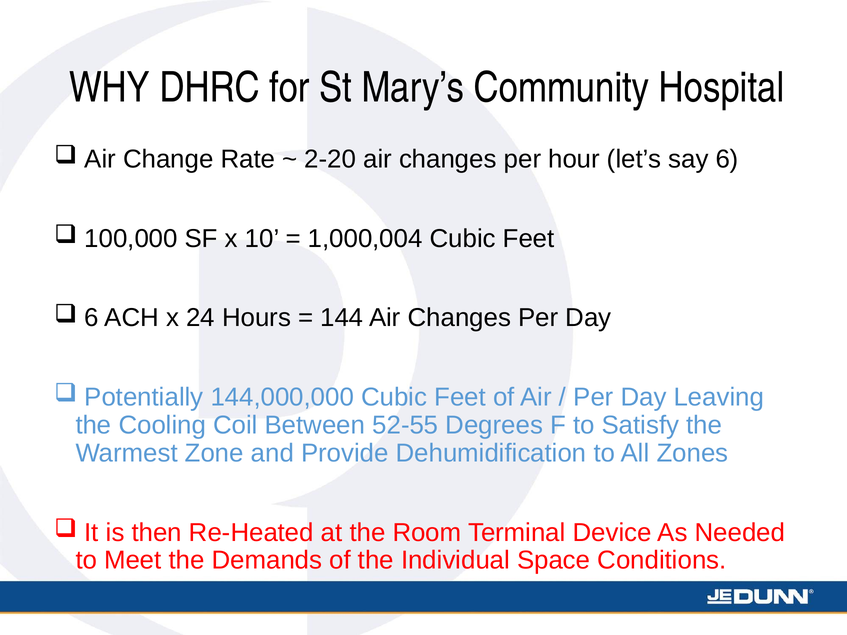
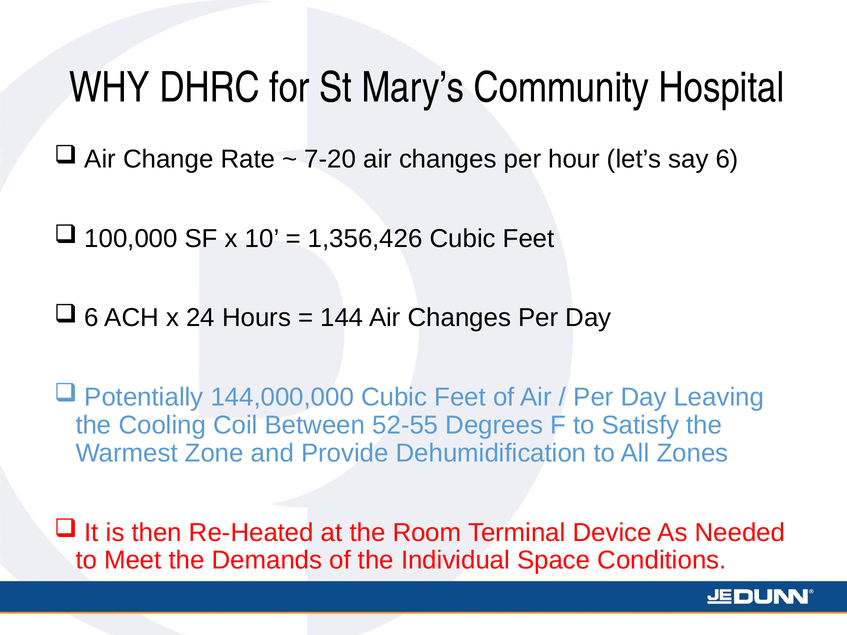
2-20: 2-20 -> 7-20
1,000,004: 1,000,004 -> 1,356,426
